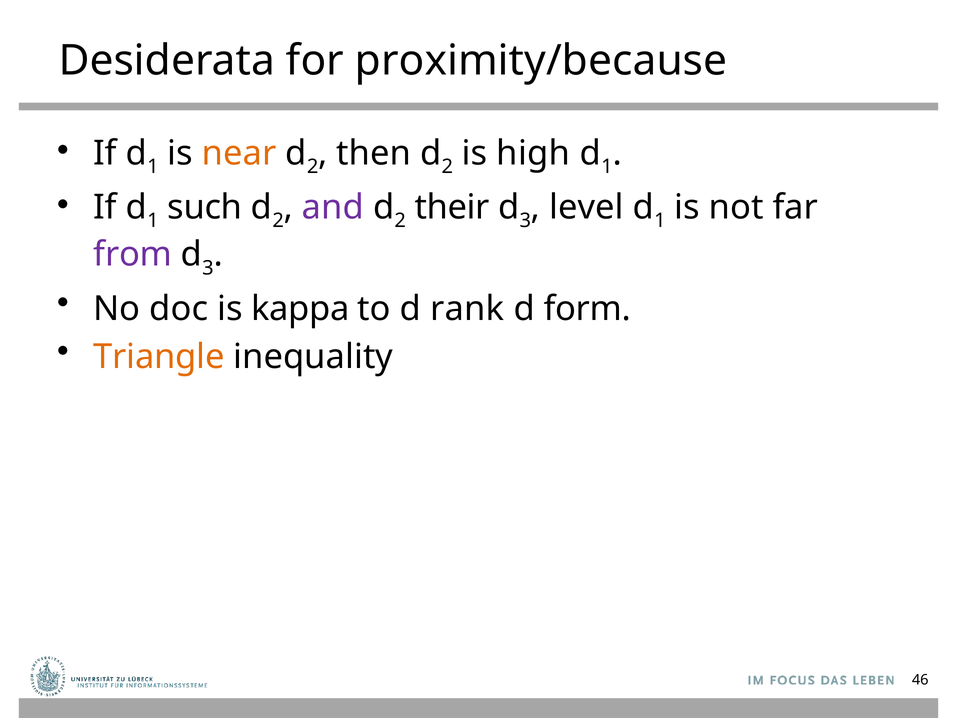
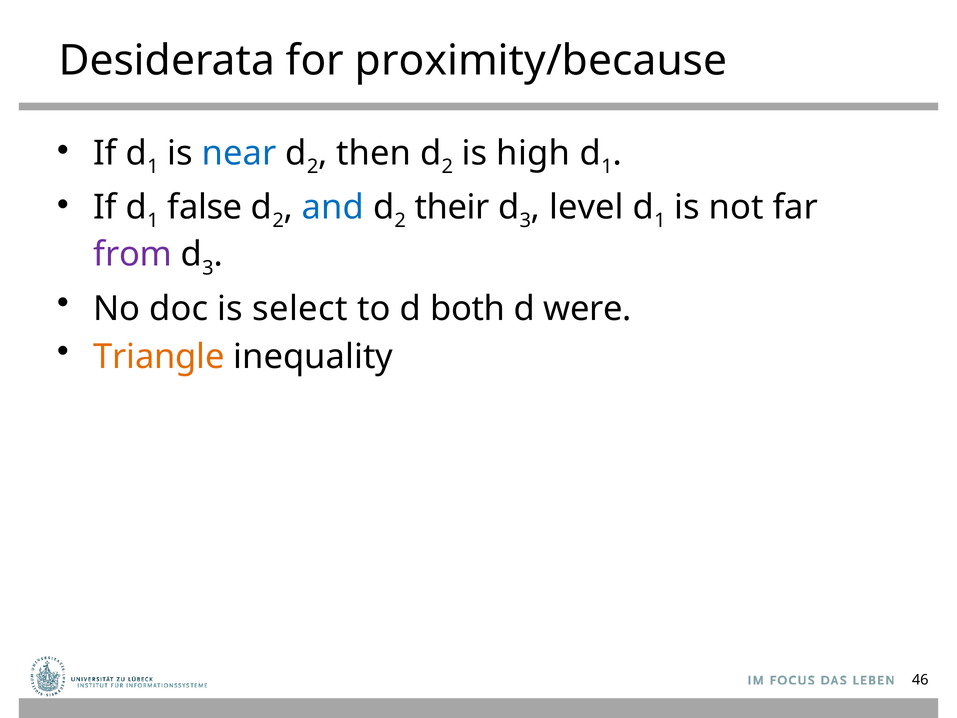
near colour: orange -> blue
such: such -> false
and colour: purple -> blue
kappa: kappa -> select
rank: rank -> both
form: form -> were
